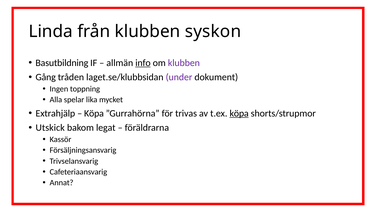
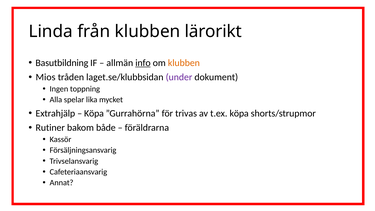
syskon: syskon -> lärorikt
klubben at (184, 63) colour: purple -> orange
Gång: Gång -> Mios
köpa at (239, 113) underline: present -> none
Utskick: Utskick -> Rutiner
legat: legat -> både
